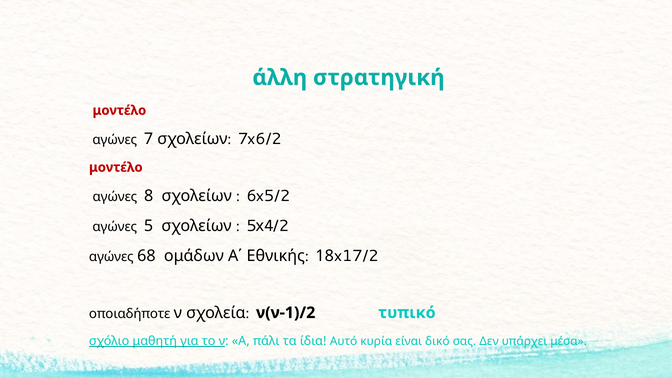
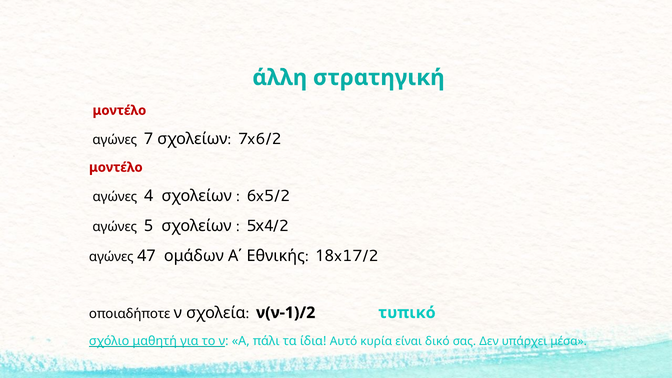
8: 8 -> 4
68: 68 -> 47
